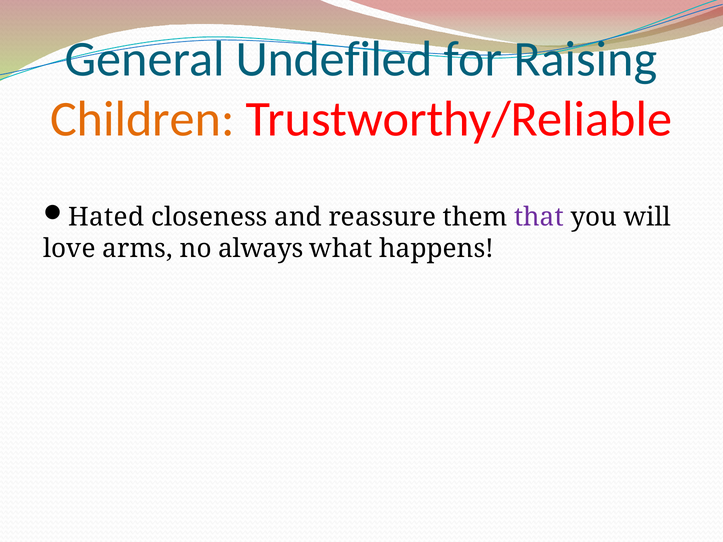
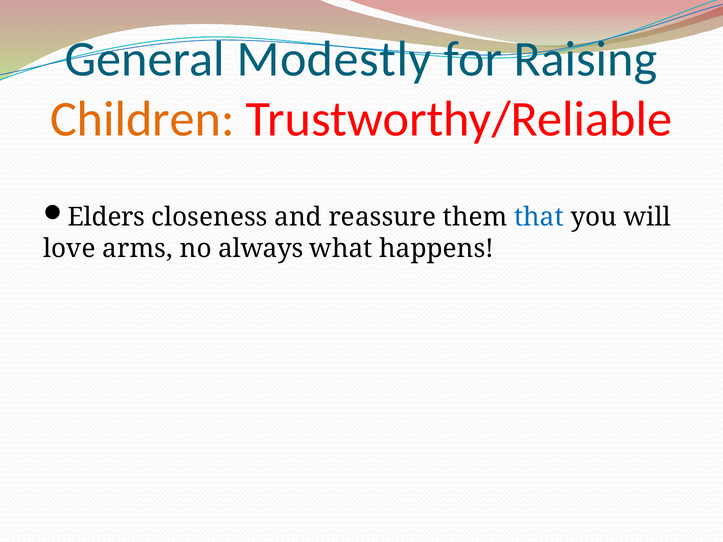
Undefiled: Undefiled -> Modestly
Hated: Hated -> Elders
that colour: purple -> blue
